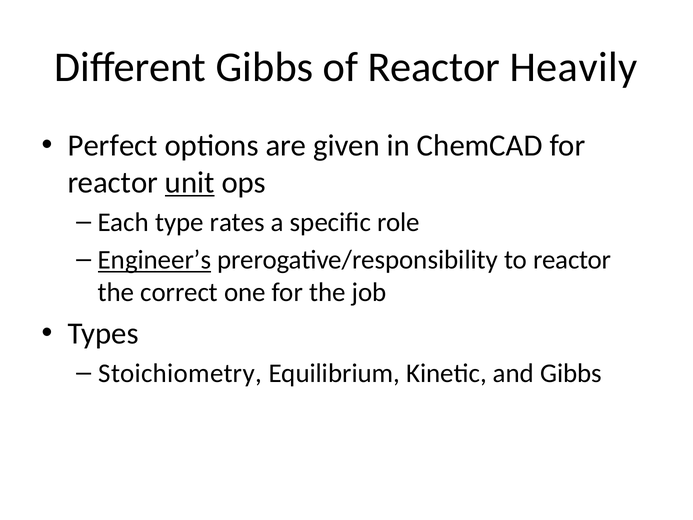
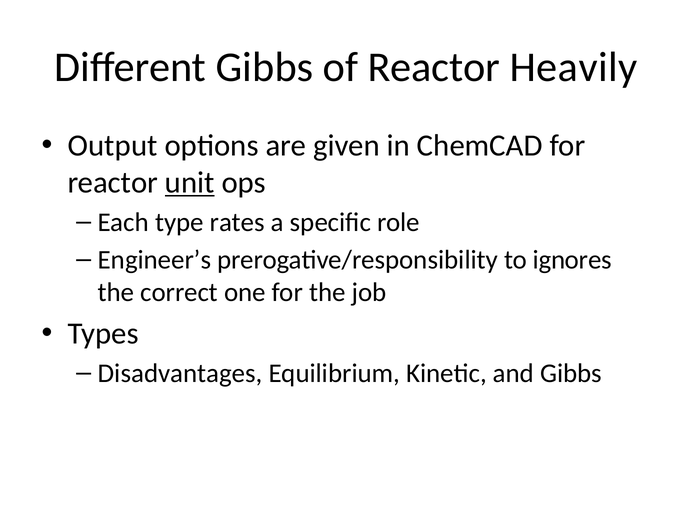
Perfect: Perfect -> Output
Engineer’s underline: present -> none
to reactor: reactor -> ignores
Stoichiometry: Stoichiometry -> Disadvantages
